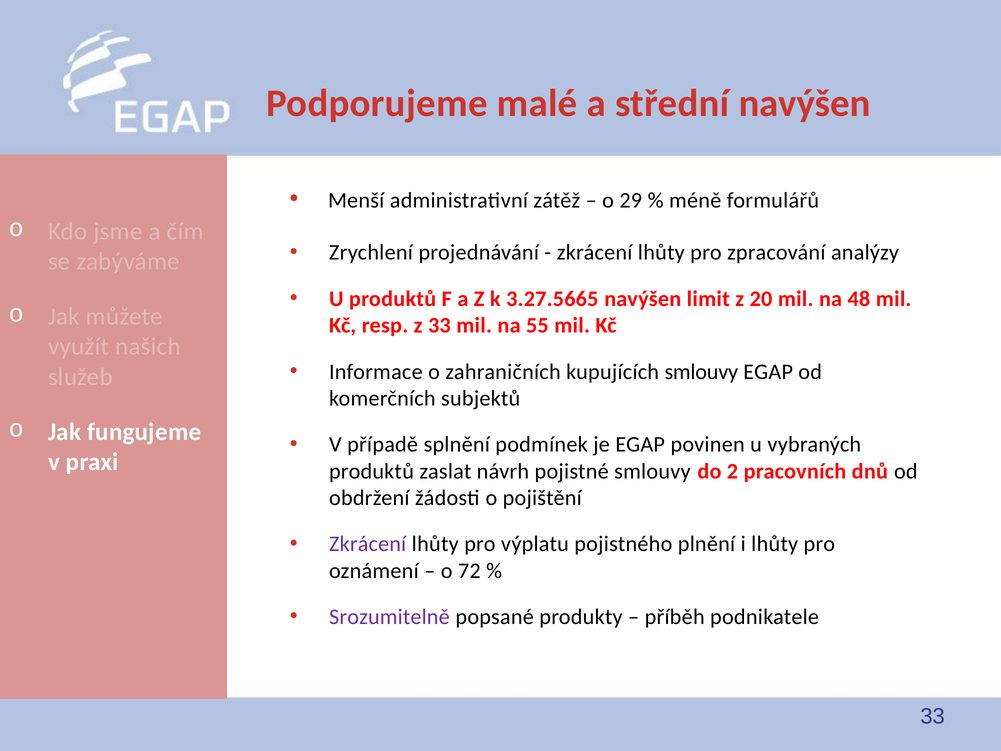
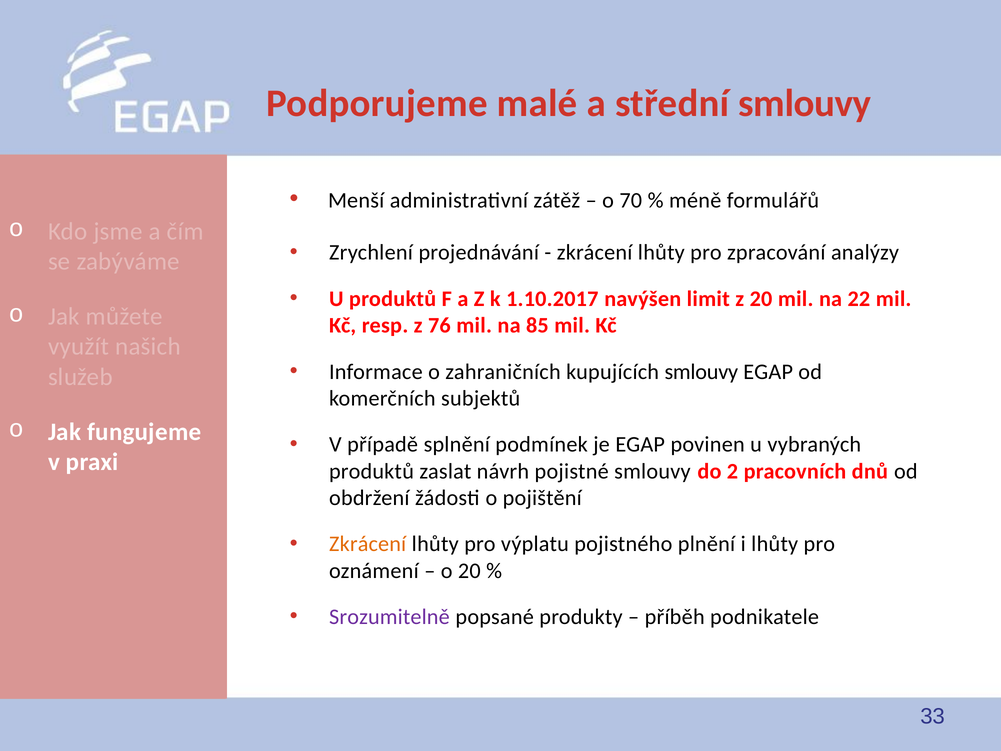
střední navýšen: navýšen -> smlouvy
29: 29 -> 70
3.27.5665: 3.27.5665 -> 1.10.2017
48: 48 -> 22
z 33: 33 -> 76
55: 55 -> 85
Zkrácení at (368, 544) colour: purple -> orange
o 72: 72 -> 20
